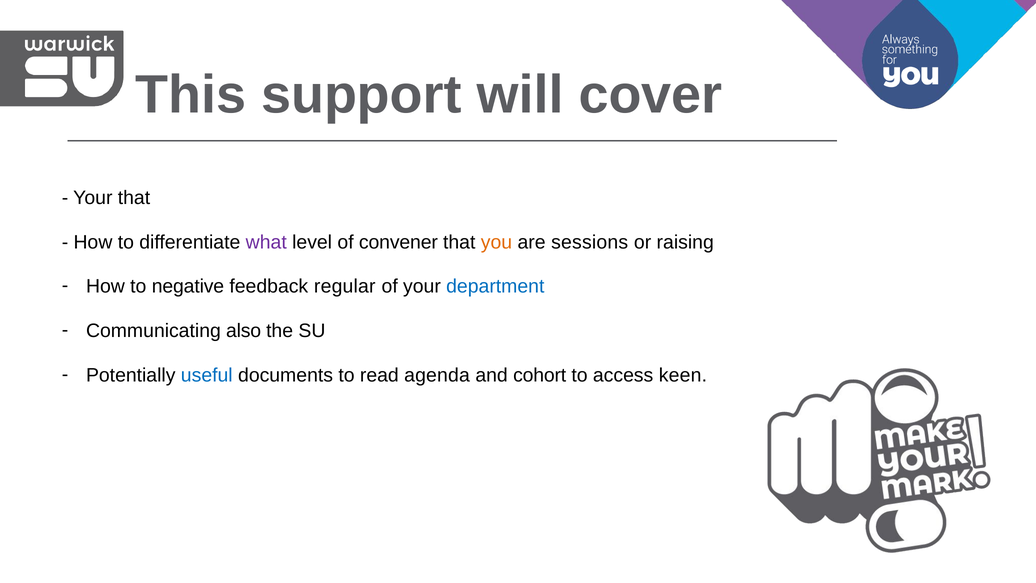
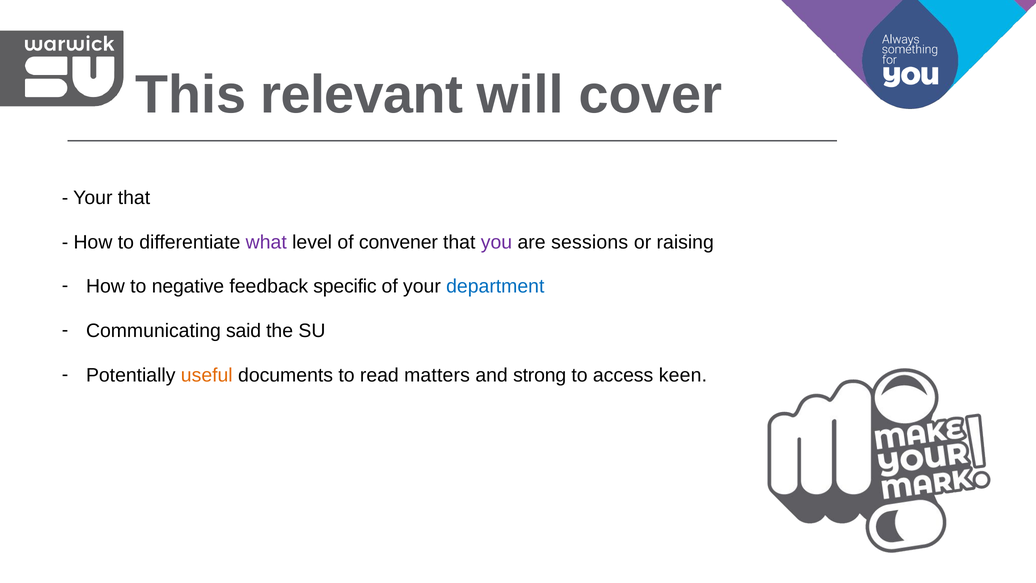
support: support -> relevant
you colour: orange -> purple
regular: regular -> specific
also: also -> said
useful colour: blue -> orange
agenda: agenda -> matters
cohort: cohort -> strong
